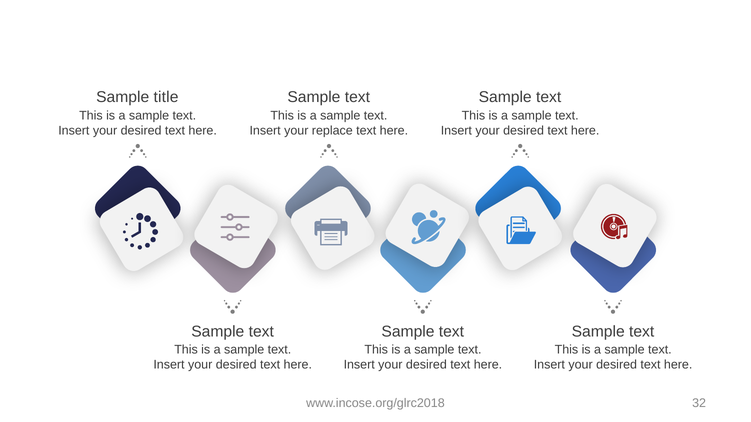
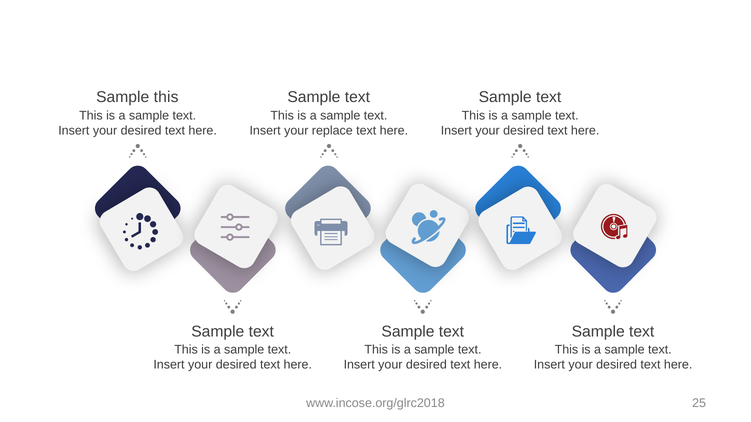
Sample title: title -> this
32: 32 -> 25
